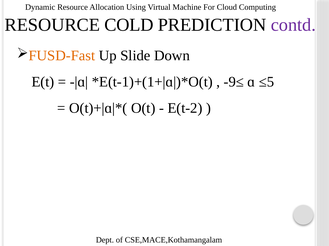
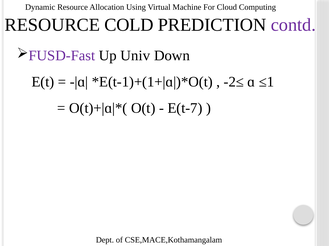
FUSD-Fast colour: orange -> purple
Slide: Slide -> Univ
-9≤: -9≤ -> -2≤
≤5: ≤5 -> ≤1
E(t-2: E(t-2 -> E(t-7
